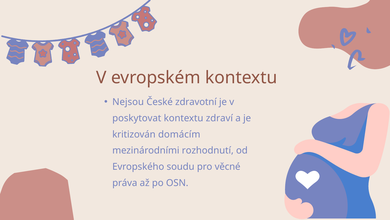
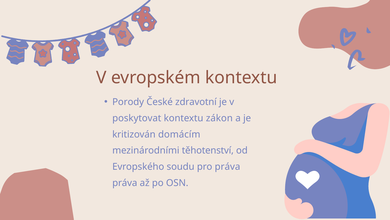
Nejsou: Nejsou -> Porody
zdraví: zdraví -> zákon
rozhodnutí: rozhodnutí -> těhotenství
pro věcné: věcné -> práva
